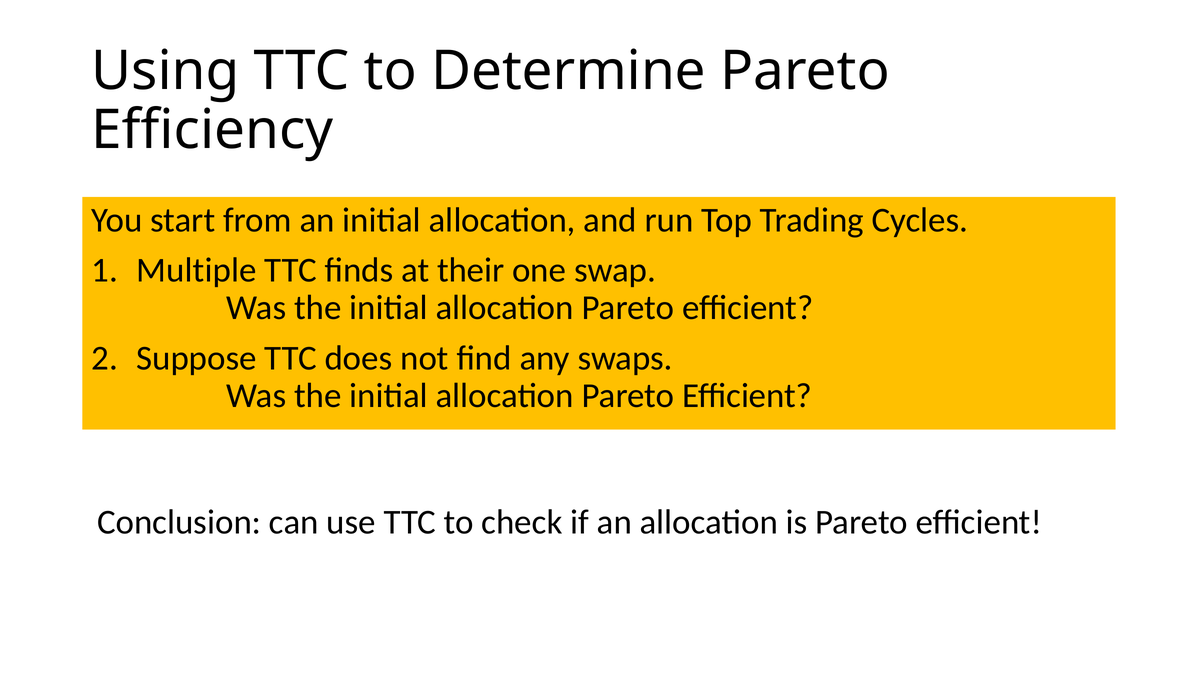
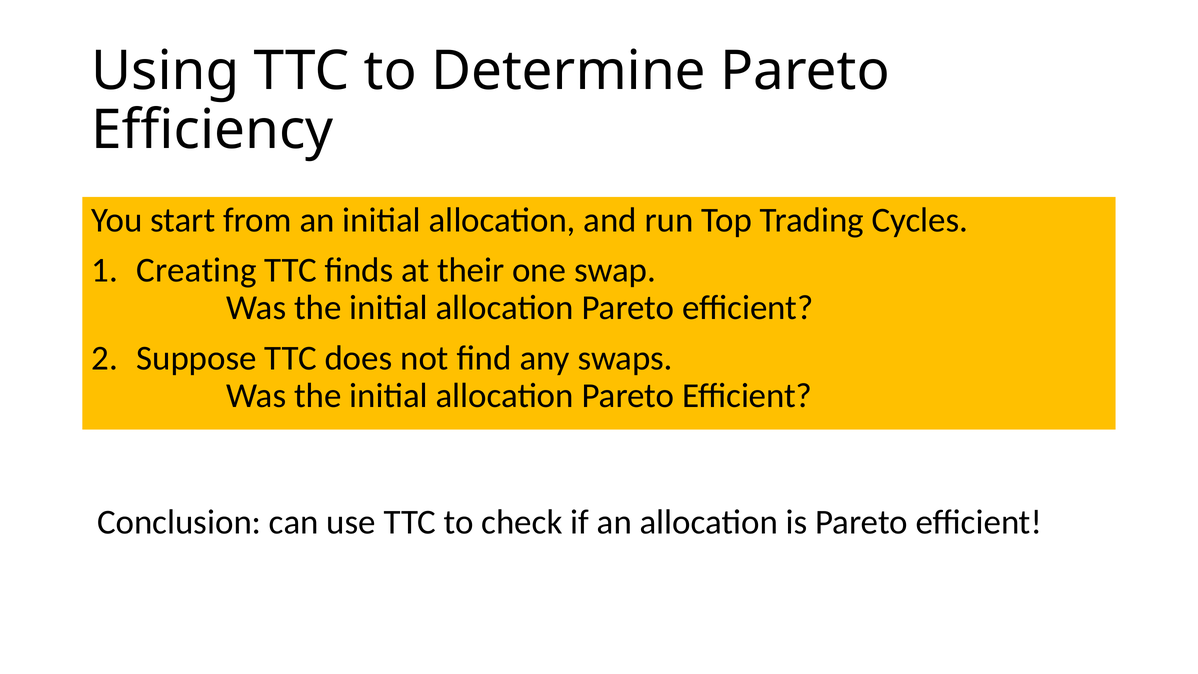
Multiple: Multiple -> Creating
